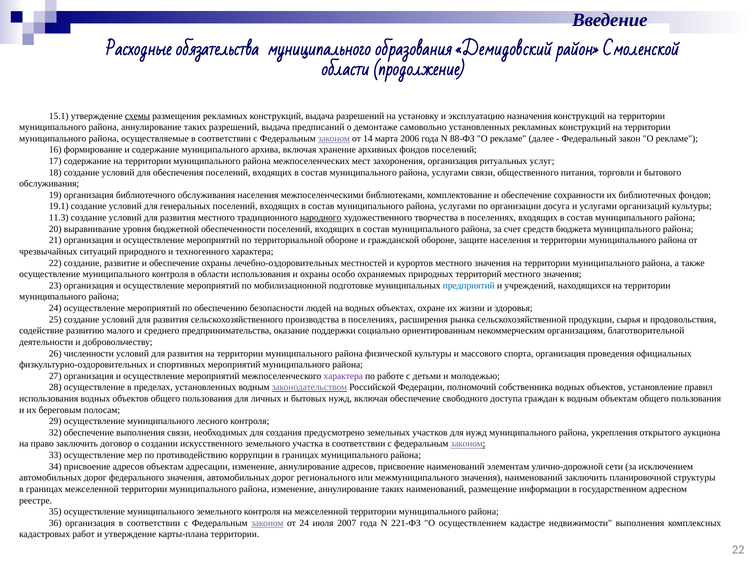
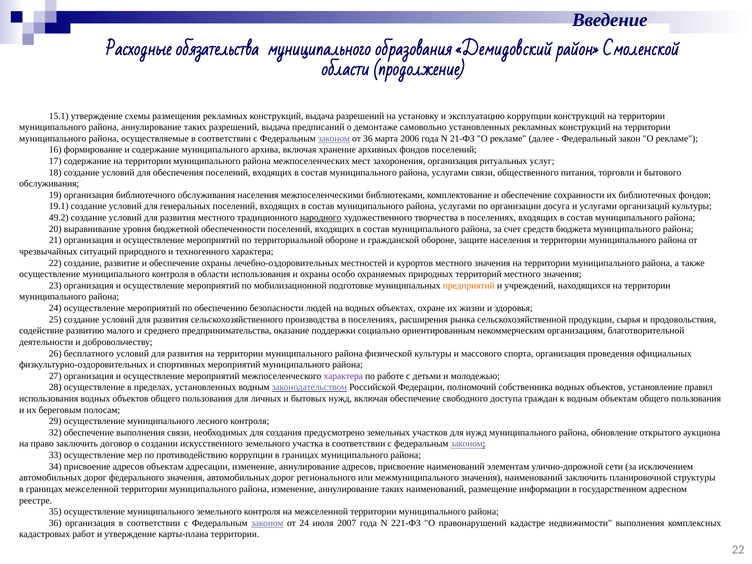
схемы underline: present -> none
эксплуатацию назначения: назначения -> коррупции
от 14: 14 -> 36
88-ФЗ: 88-ФЗ -> 21-ФЗ
11.3: 11.3 -> 49.2
предприятий colour: blue -> orange
численности: численности -> бесплатного
укрепления: укрепления -> обновление
осуществлением: осуществлением -> правонарушений
